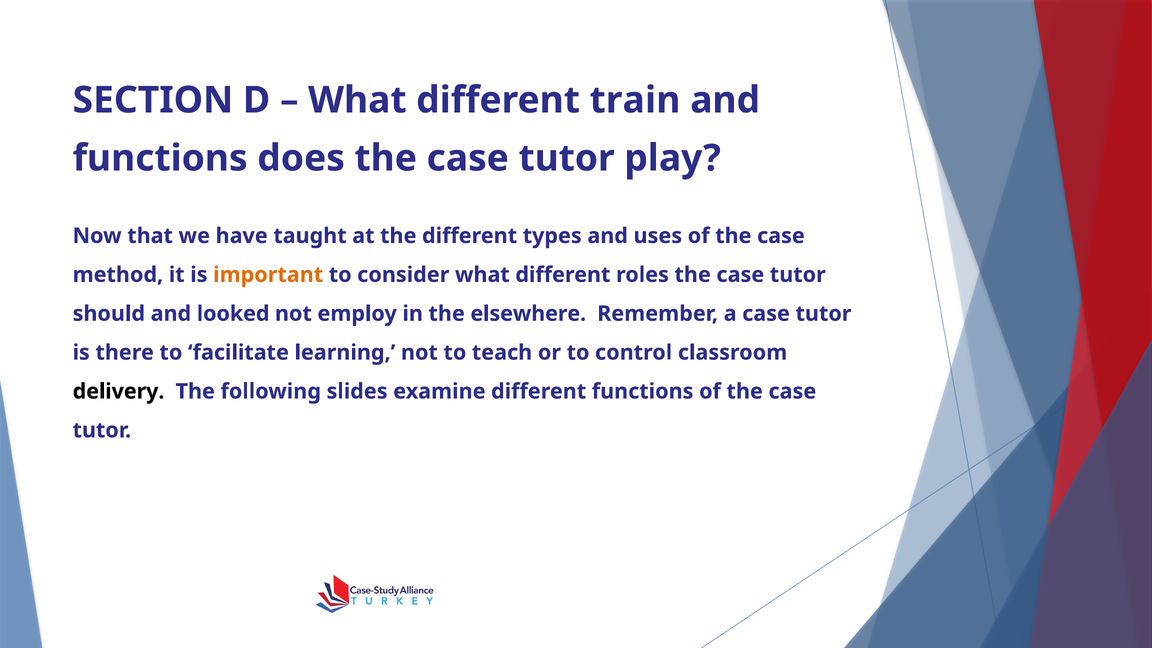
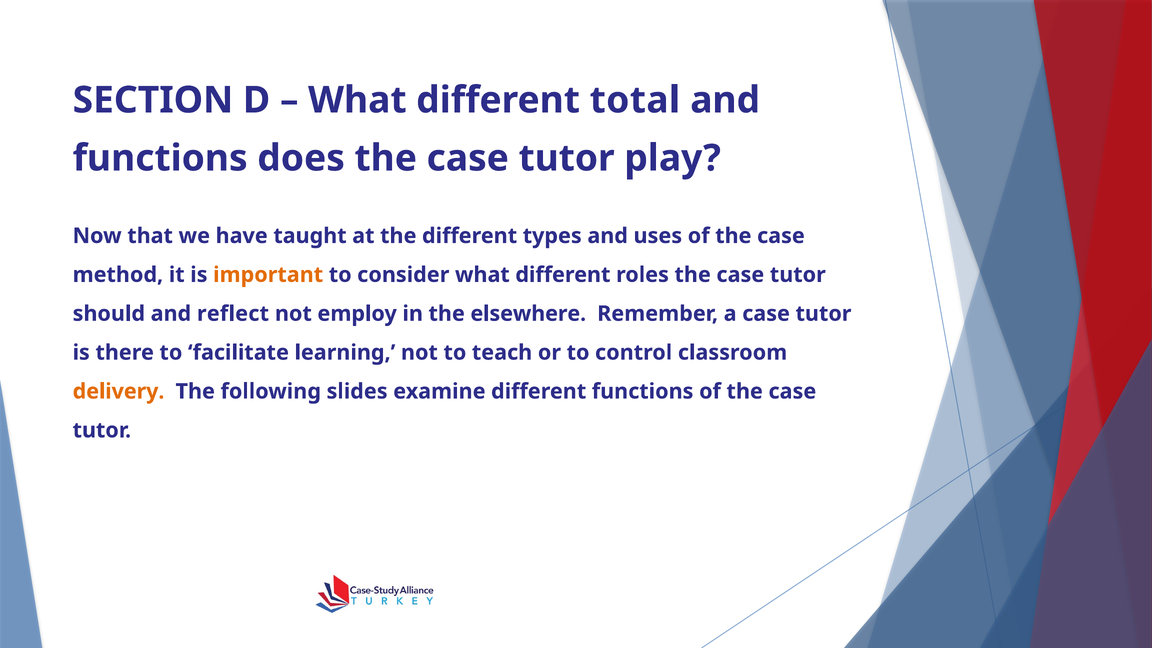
train: train -> total
looked: looked -> reflect
delivery colour: black -> orange
